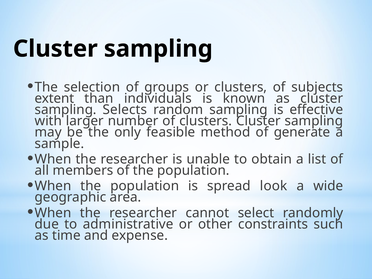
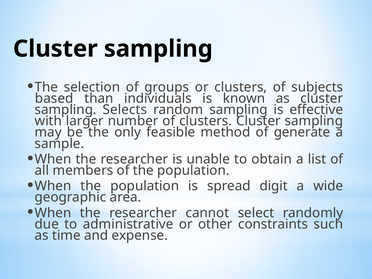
extent: extent -> based
look: look -> digit
